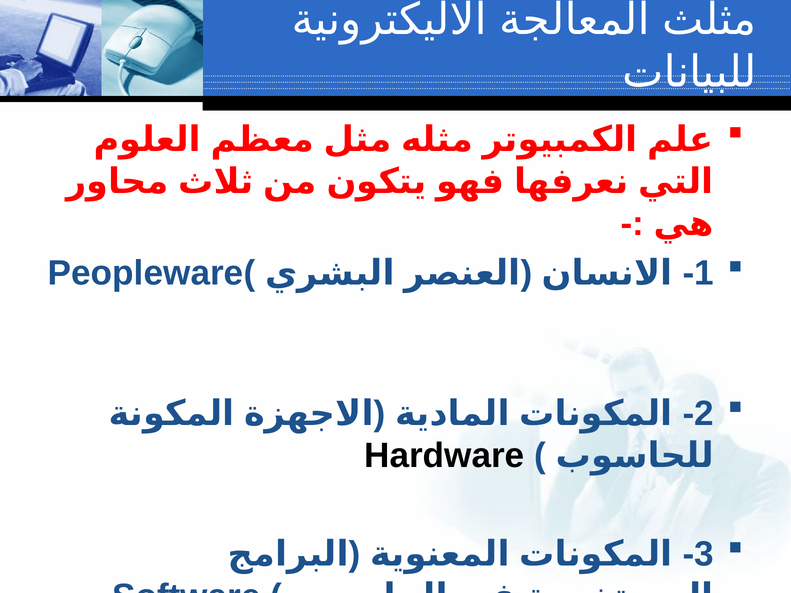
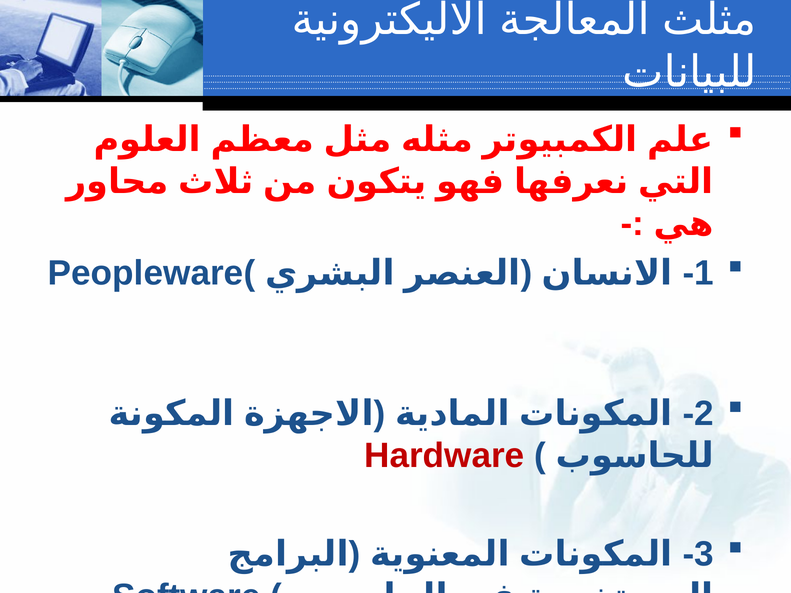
Hardware colour: black -> red
